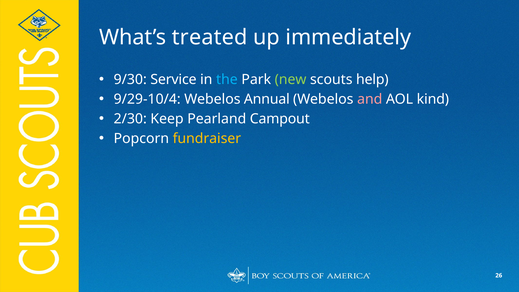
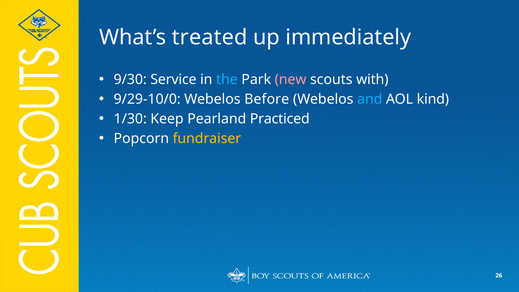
new colour: light green -> pink
help: help -> with
9/29-10/4: 9/29-10/4 -> 9/29-10/0
Annual: Annual -> Before
and colour: pink -> light blue
2/30: 2/30 -> 1/30
Campout: Campout -> Practiced
